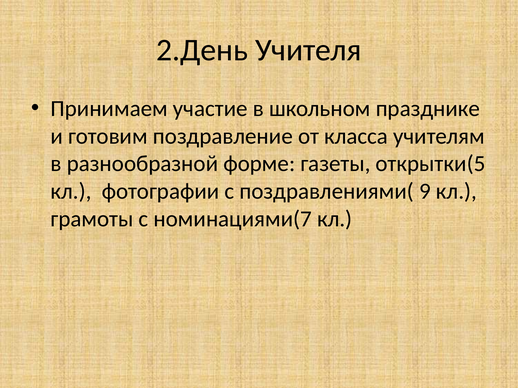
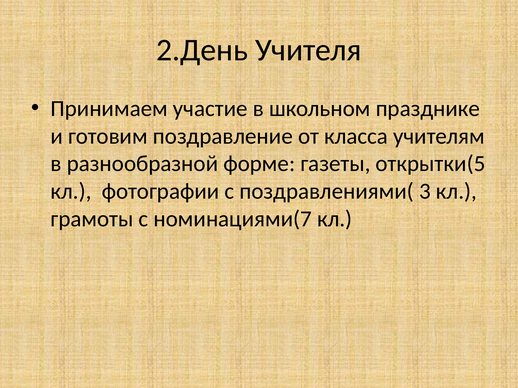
9: 9 -> 3
